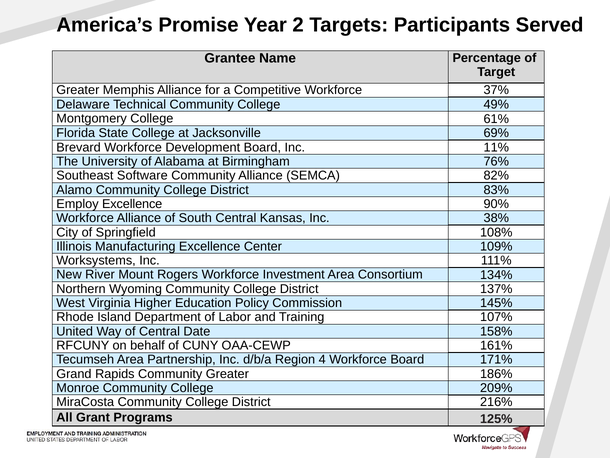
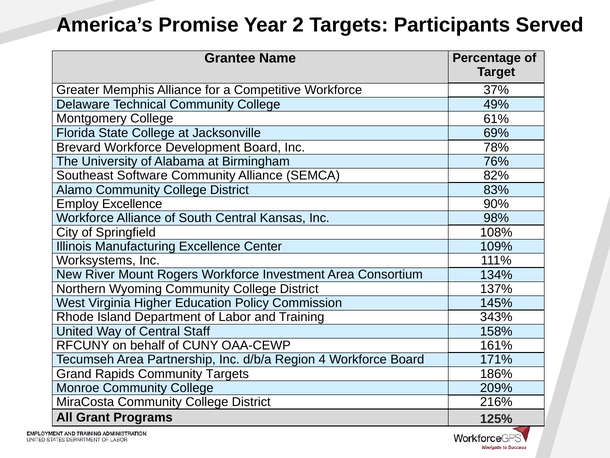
11%: 11% -> 78%
38%: 38% -> 98%
107%: 107% -> 343%
Date: Date -> Staff
Community Greater: Greater -> Targets
